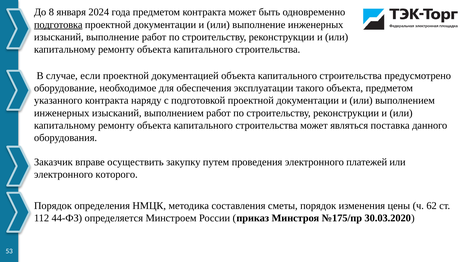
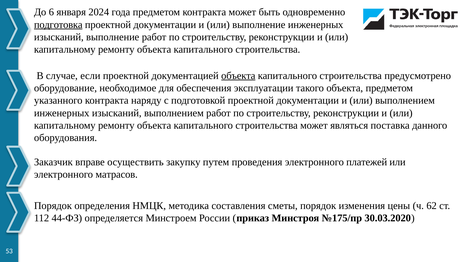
8: 8 -> 6
объекта at (238, 76) underline: none -> present
которого: которого -> матрасов
